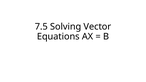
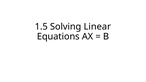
7.5: 7.5 -> 1.5
Vector: Vector -> Linear
